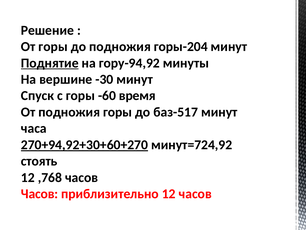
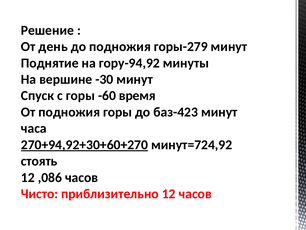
От горы: горы -> день
горы-204: горы-204 -> горы-279
Поднятие underline: present -> none
баз-517: баз-517 -> баз-423
,768: ,768 -> ,086
Часов at (40, 194): Часов -> Чисто
